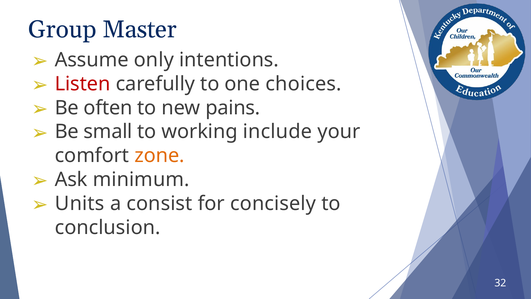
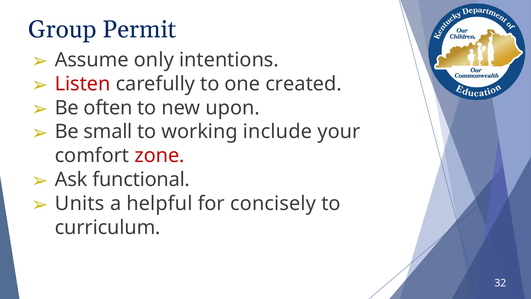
Master: Master -> Permit
choices: choices -> created
pains: pains -> upon
zone colour: orange -> red
minimum: minimum -> functional
consist: consist -> helpful
conclusion: conclusion -> curriculum
